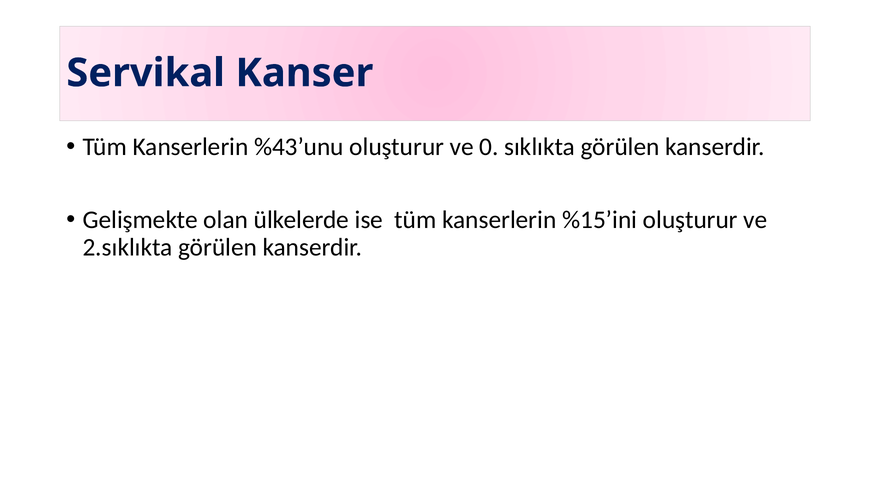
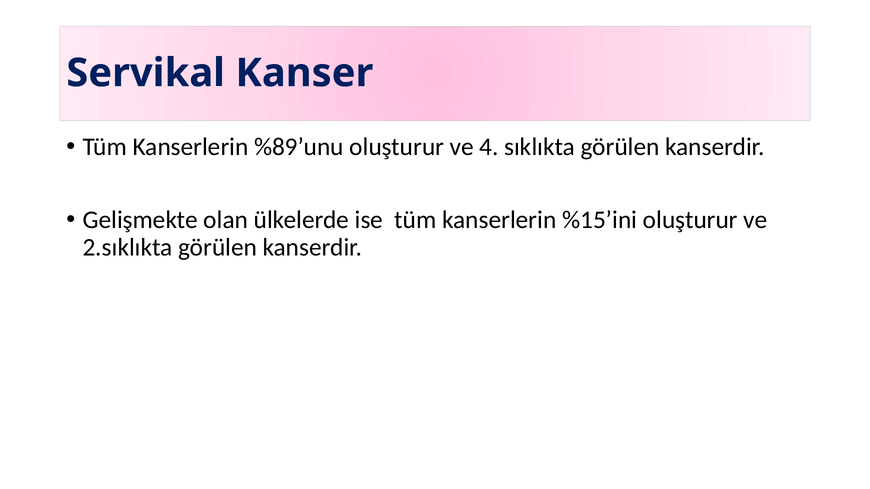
%43’unu: %43’unu -> %89’unu
0: 0 -> 4
